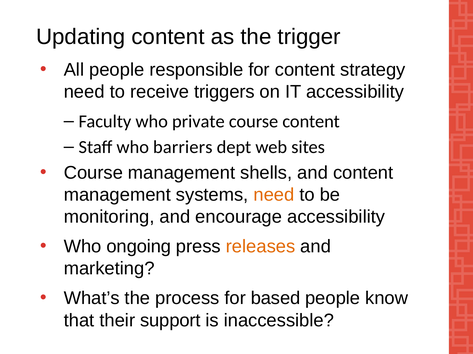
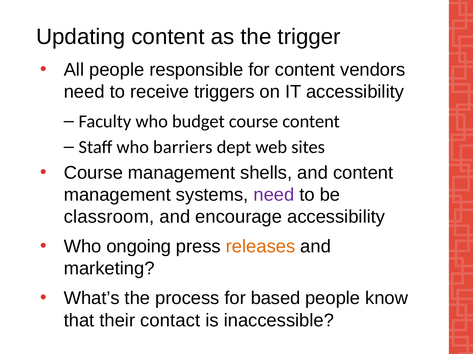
strategy: strategy -> vendors
private: private -> budget
need at (274, 195) colour: orange -> purple
monitoring: monitoring -> classroom
support: support -> contact
